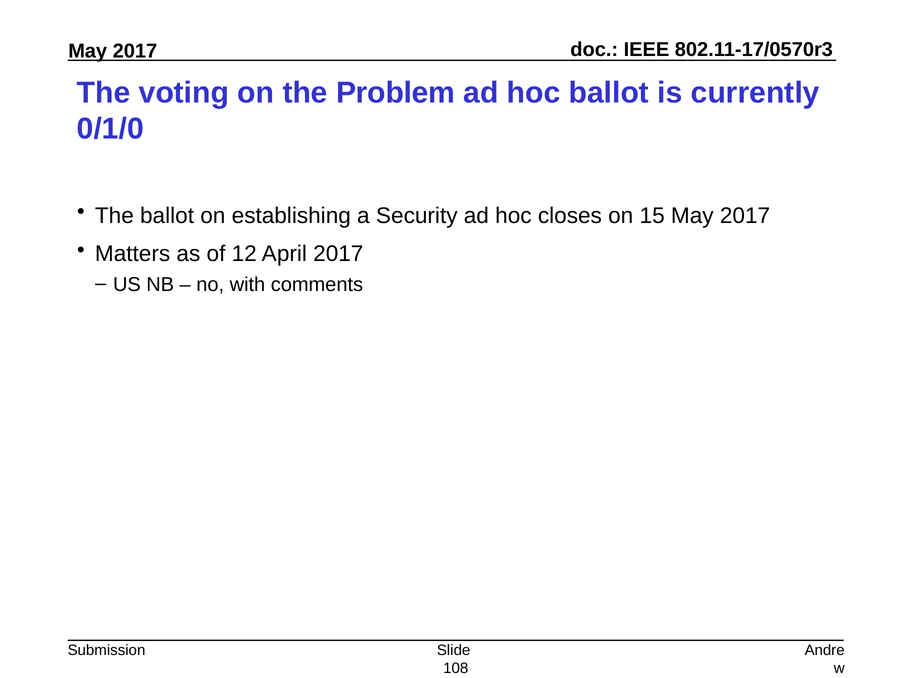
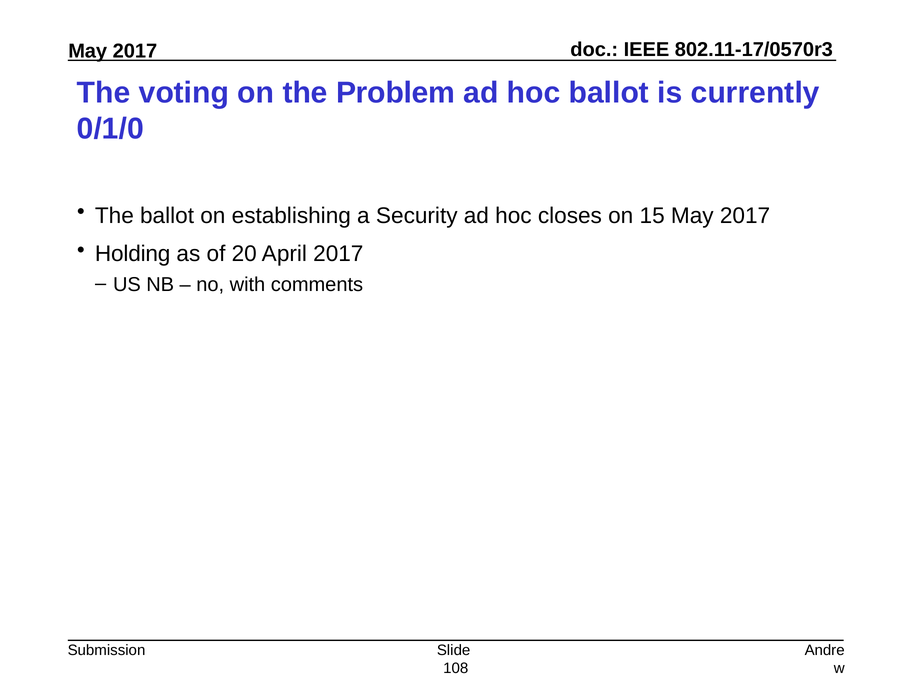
Matters: Matters -> Holding
12: 12 -> 20
